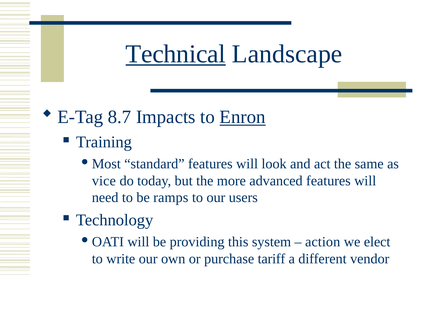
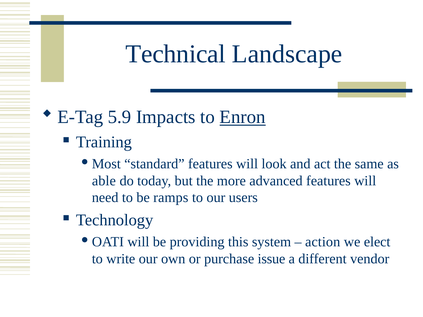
Technical underline: present -> none
8.7: 8.7 -> 5.9
vice: vice -> able
tariff: tariff -> issue
